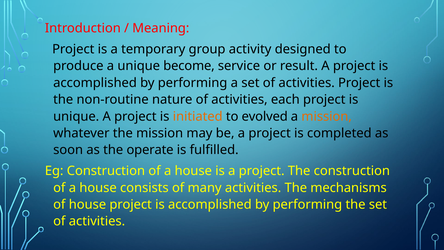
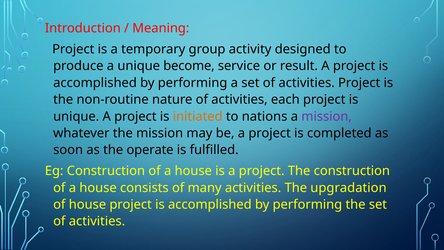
evolved: evolved -> nations
mission at (327, 116) colour: orange -> purple
mechanisms: mechanisms -> upgradation
